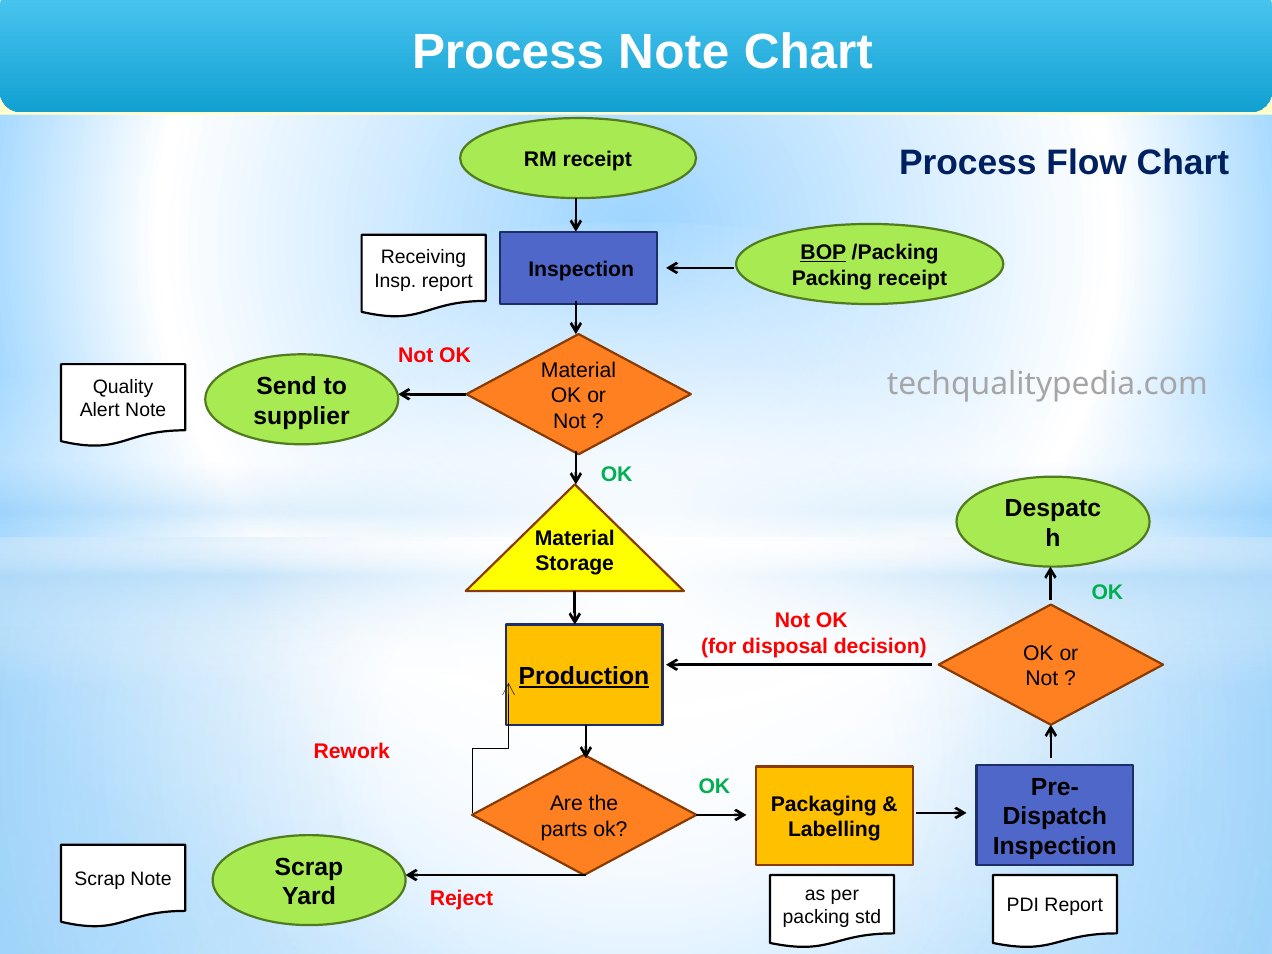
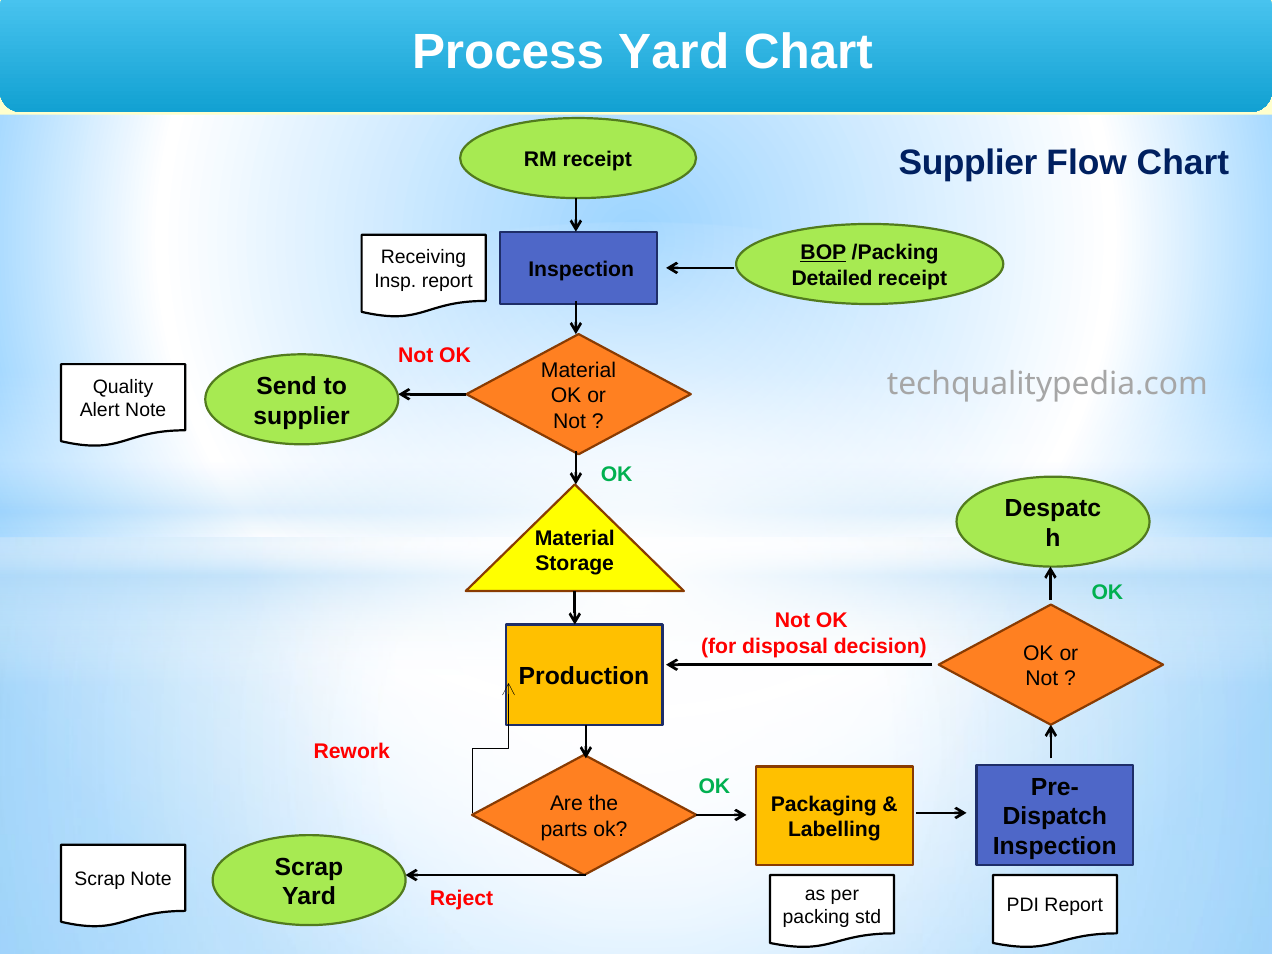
Process Note: Note -> Yard
Process at (968, 163): Process -> Supplier
Packing at (832, 278): Packing -> Detailed
Production underline: present -> none
